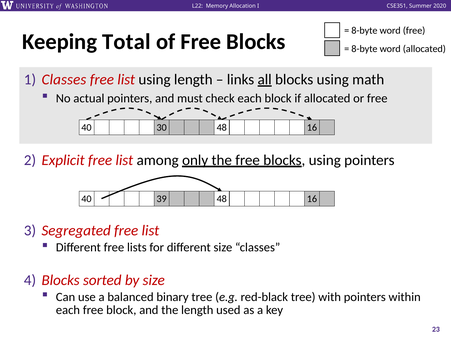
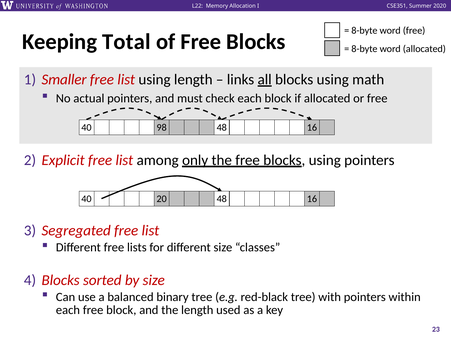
Classes at (64, 80): Classes -> Smaller
30: 30 -> 98
39: 39 -> 20
